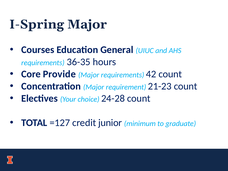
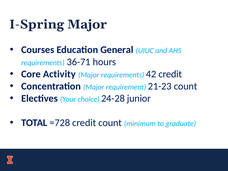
36-35: 36-35 -> 36-71
Provide: Provide -> Activity
42 count: count -> credit
24-28 count: count -> junior
=127: =127 -> =728
credit junior: junior -> count
